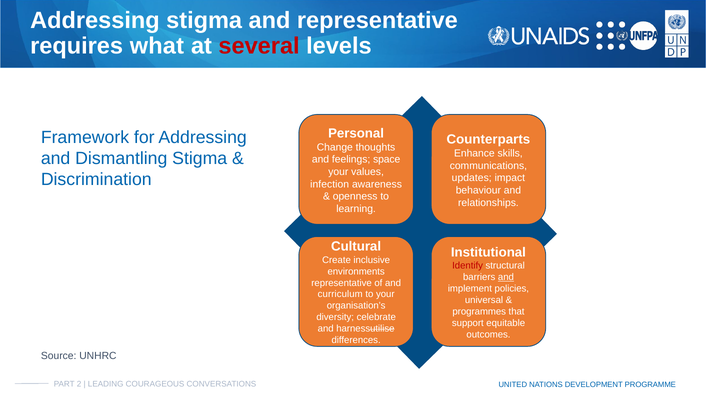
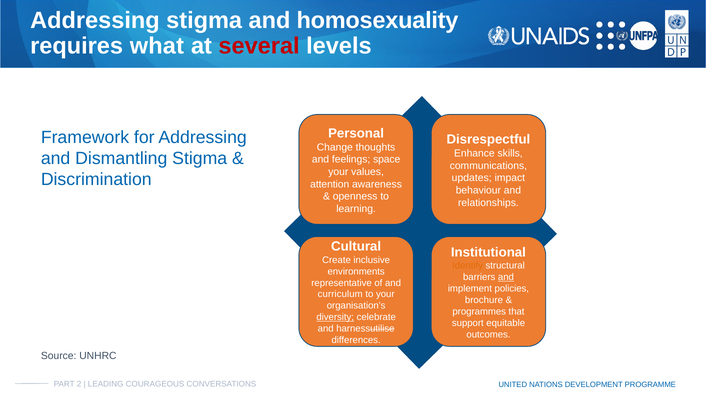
and representative: representative -> homosexuality
Counterparts: Counterparts -> Disrespectful
infection: infection -> attention
Identify colour: red -> orange
universal: universal -> brochure
diversity underline: none -> present
